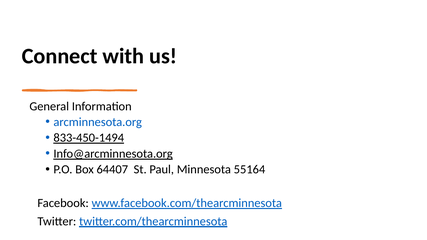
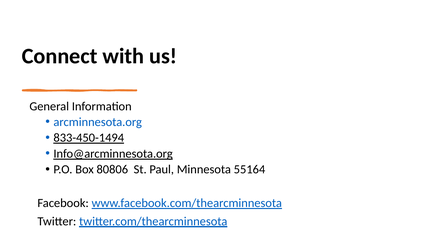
64407: 64407 -> 80806
